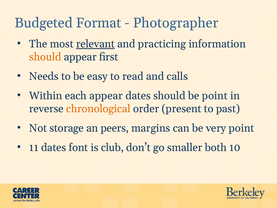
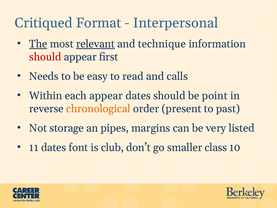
Budgeted: Budgeted -> Critiqued
Photographer: Photographer -> Interpersonal
The underline: none -> present
practicing: practicing -> technique
should at (45, 57) colour: orange -> red
peers: peers -> pipes
very point: point -> listed
both: both -> class
